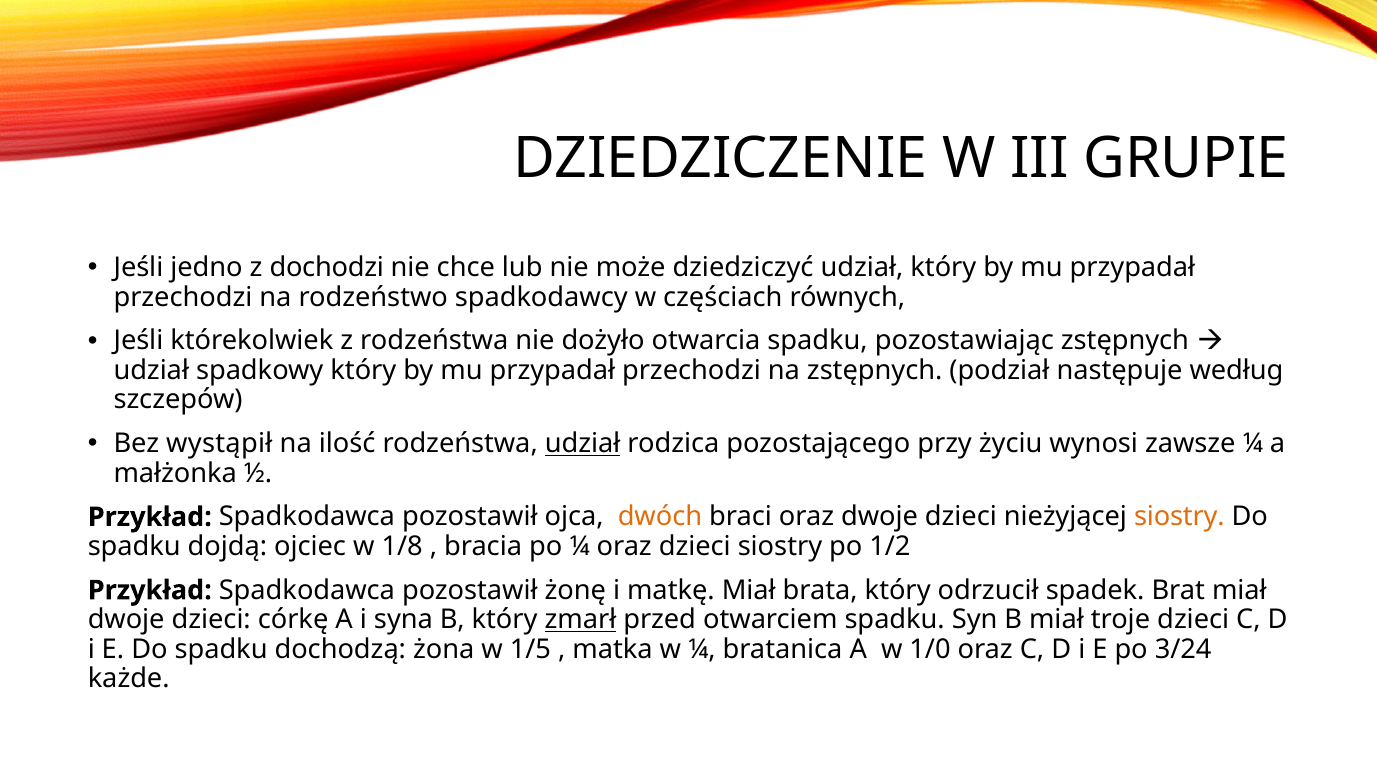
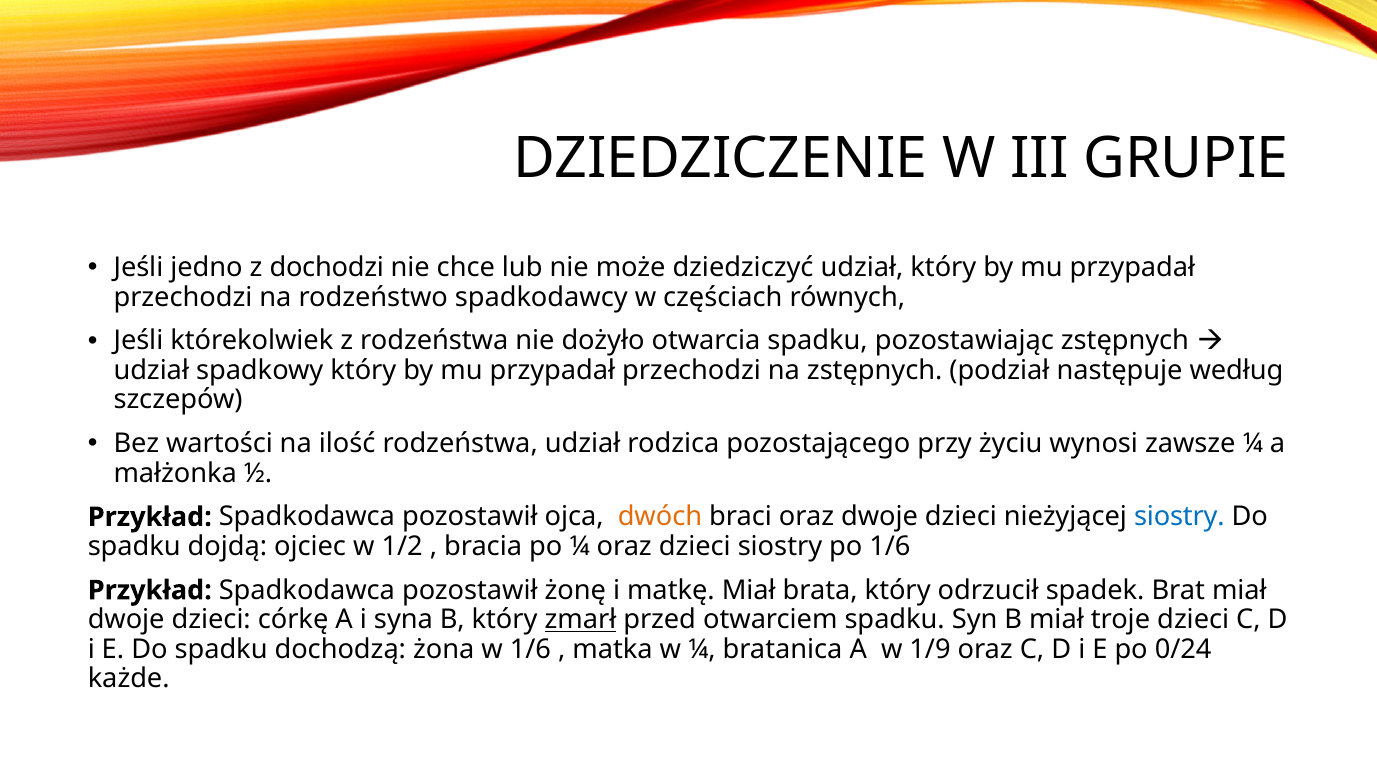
wystąpił: wystąpił -> wartości
udział at (583, 443) underline: present -> none
siostry at (1179, 517) colour: orange -> blue
1/8: 1/8 -> 1/2
po 1/2: 1/2 -> 1/6
w 1/5: 1/5 -> 1/6
1/0: 1/0 -> 1/9
3/24: 3/24 -> 0/24
